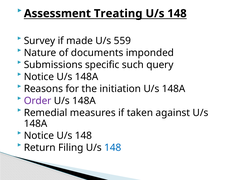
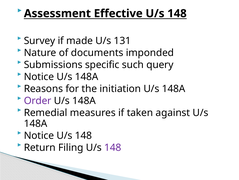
Treating: Treating -> Effective
559: 559 -> 131
148 at (113, 147) colour: blue -> purple
